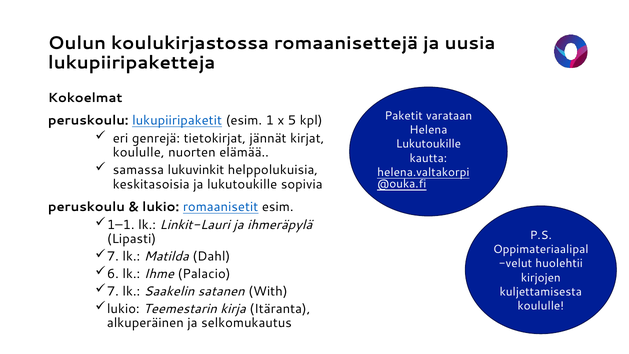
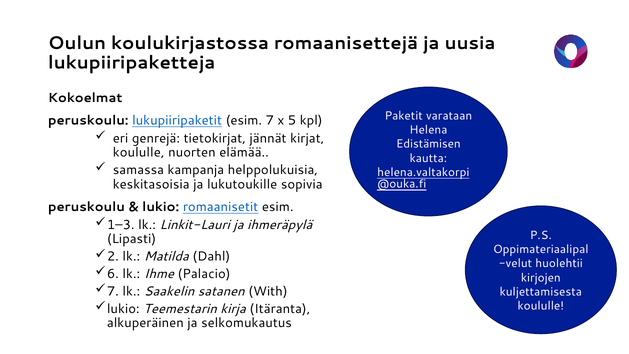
esim 1: 1 -> 7
Lukutoukille at (428, 144): Lukutoukille -> Edistämisen
lukuvinkit: lukuvinkit -> kampanja
1–1: 1–1 -> 1–3
7 at (113, 256): 7 -> 2
